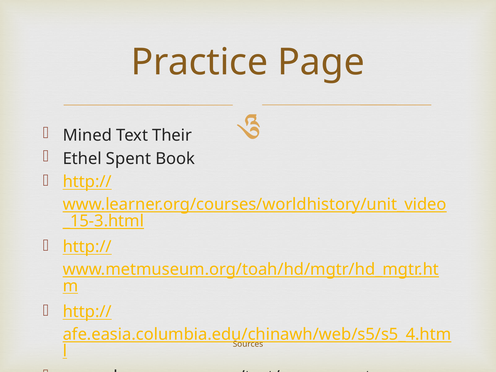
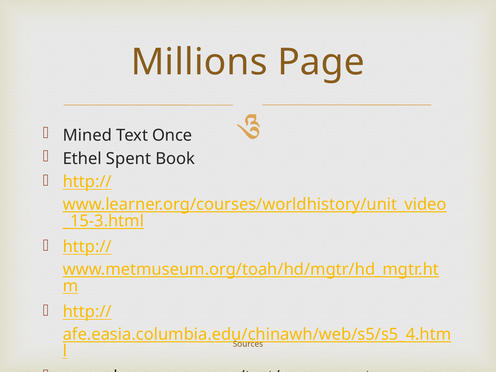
Practice: Practice -> Millions
Their: Their -> Once
